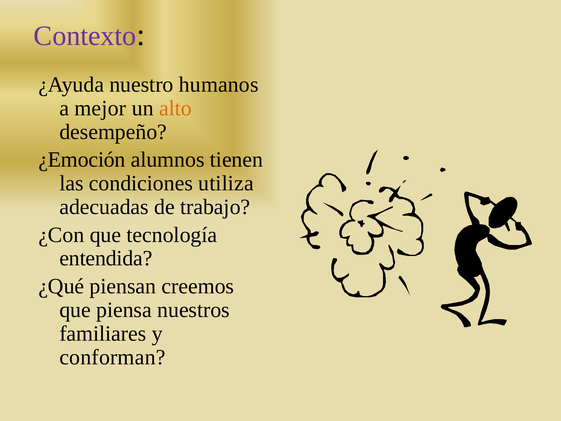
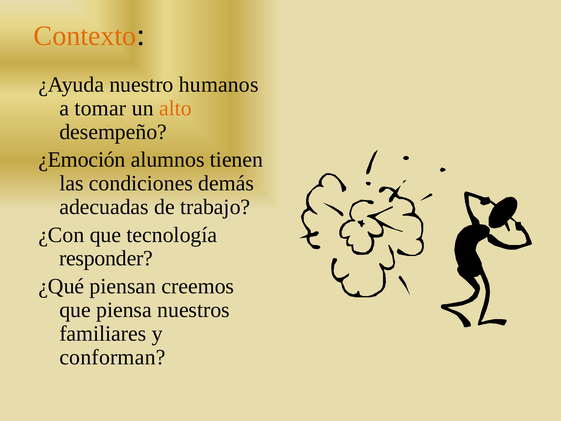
Contexto colour: purple -> orange
mejor: mejor -> tomar
utiliza: utiliza -> demás
entendida: entendida -> responder
